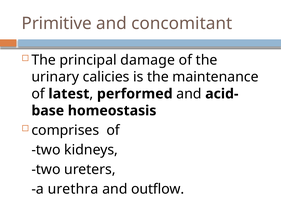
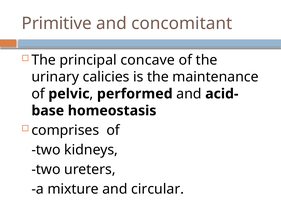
damage: damage -> concave
latest: latest -> pelvic
urethra: urethra -> mixture
outflow: outflow -> circular
